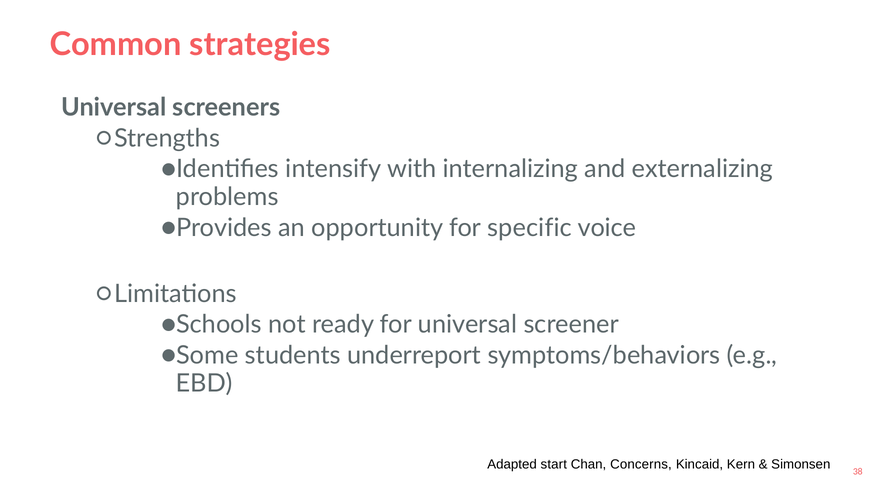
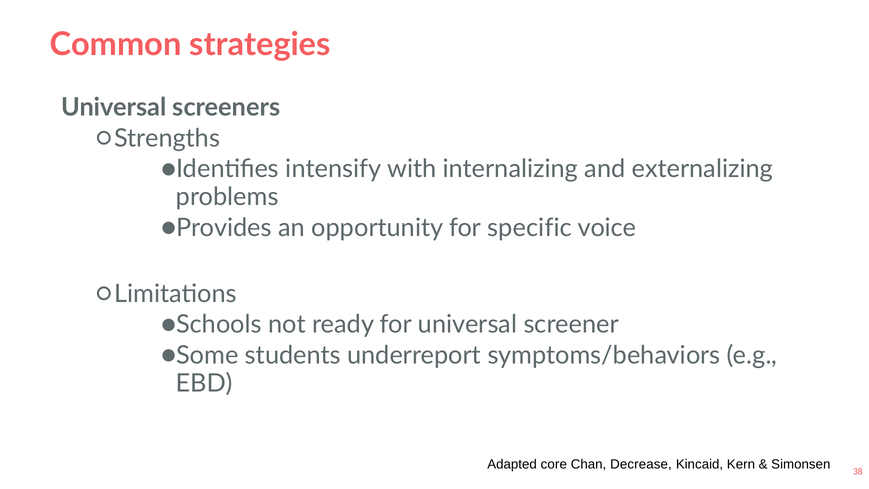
start: start -> core
Concerns: Concerns -> Decrease
